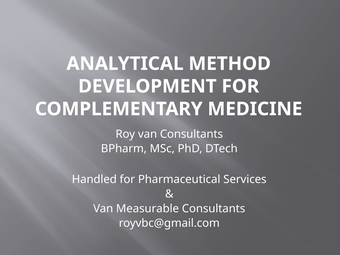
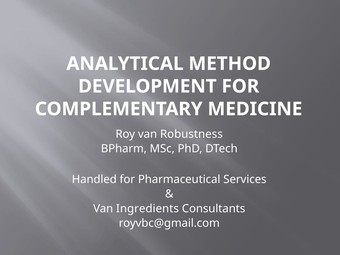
van Consultants: Consultants -> Robustness
Measurable: Measurable -> Ingredients
